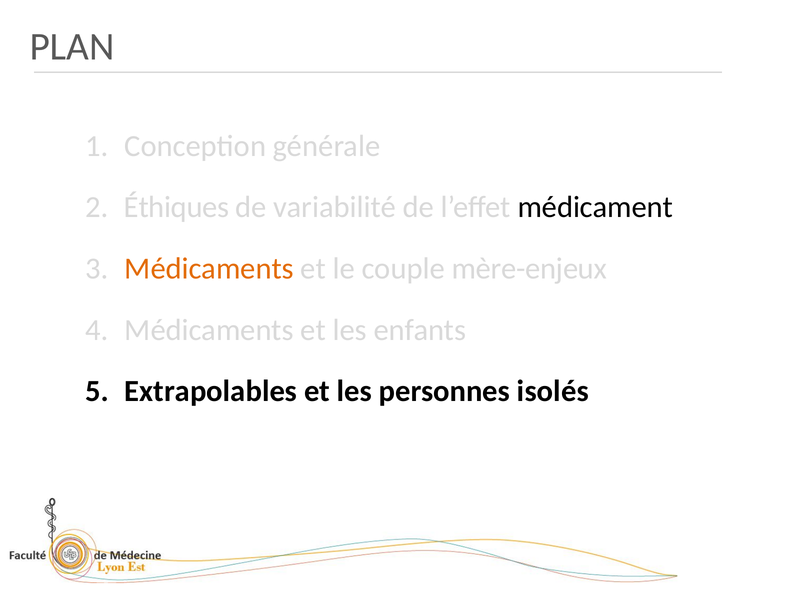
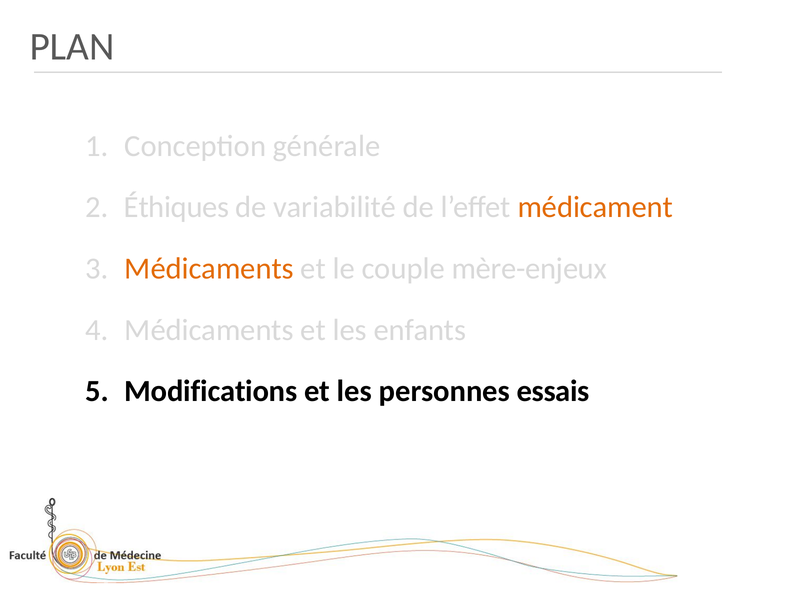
médicament colour: black -> orange
Extrapolables: Extrapolables -> Modifications
isolés: isolés -> essais
